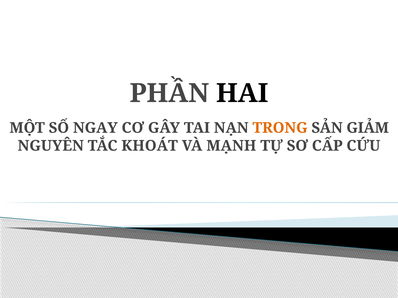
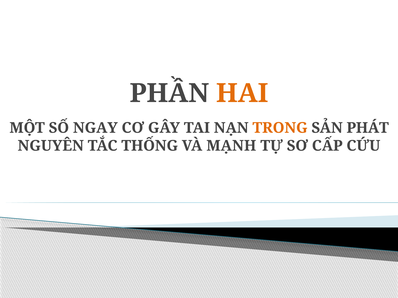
HAI colour: black -> orange
GIẢM: GIẢM -> PHÁT
KHOÁT: KHOÁT -> THỐNG
